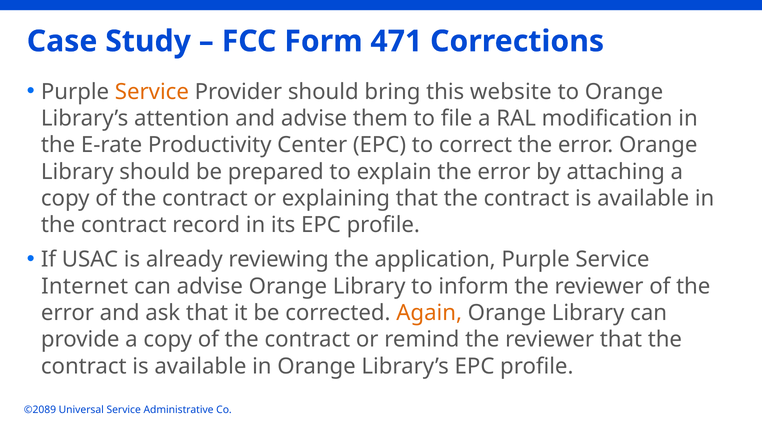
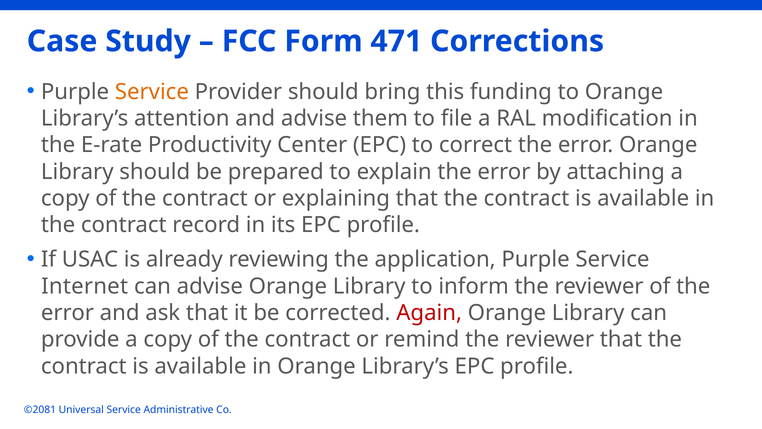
website: website -> funding
Again colour: orange -> red
©2089: ©2089 -> ©2081
